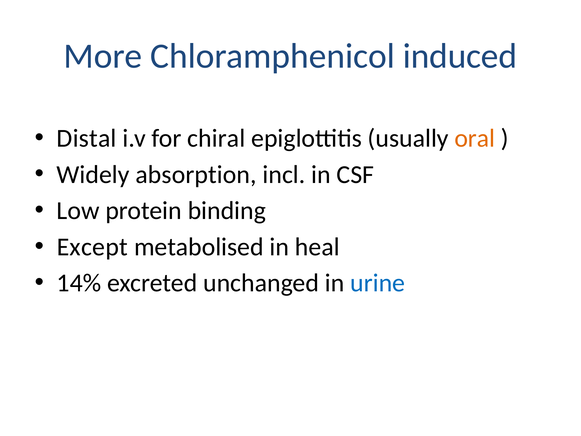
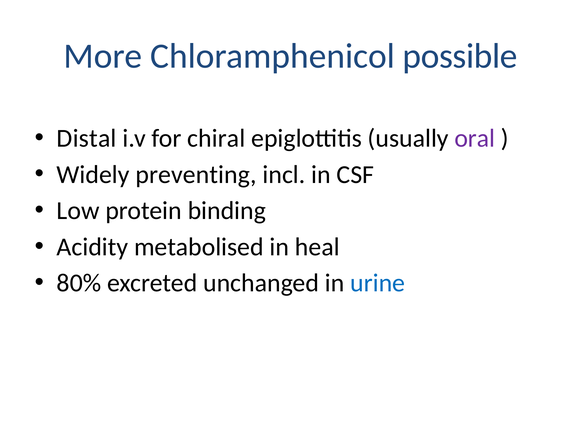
induced: induced -> possible
oral colour: orange -> purple
absorption: absorption -> preventing
Except: Except -> Acidity
14%: 14% -> 80%
